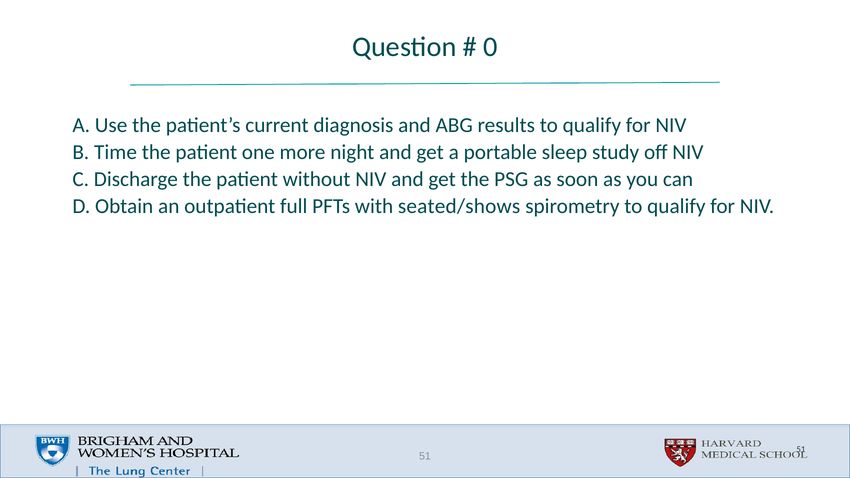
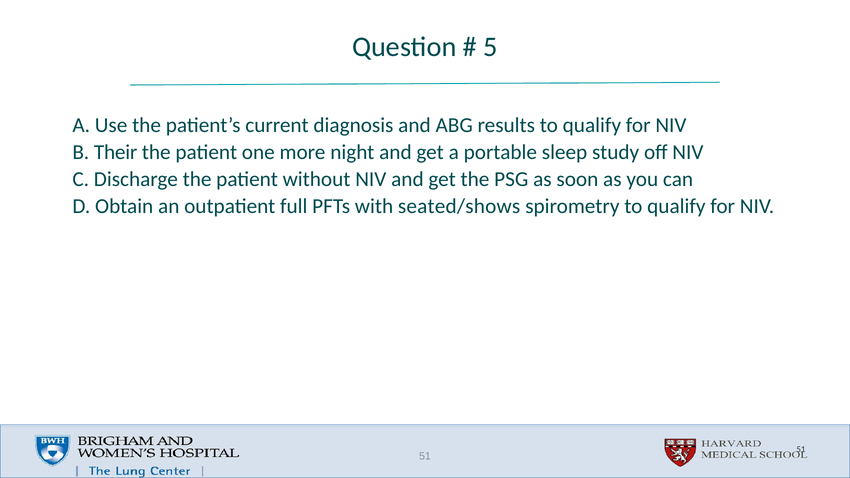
0: 0 -> 5
Time: Time -> Their
